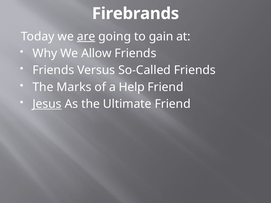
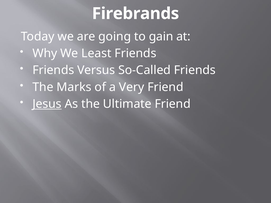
are underline: present -> none
Allow: Allow -> Least
Help: Help -> Very
